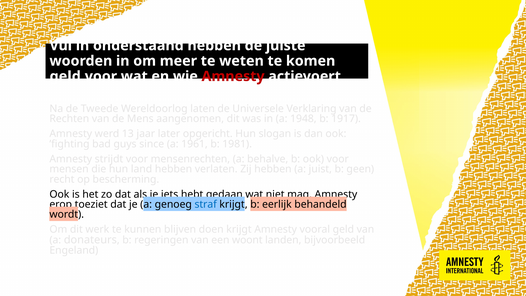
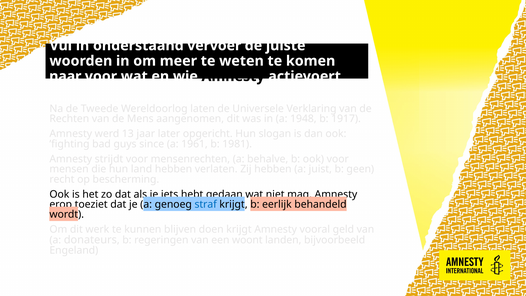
onderstaand hebben: hebben -> vervoer
geld at (65, 76): geld -> naar
Amnesty at (233, 76) colour: red -> black
